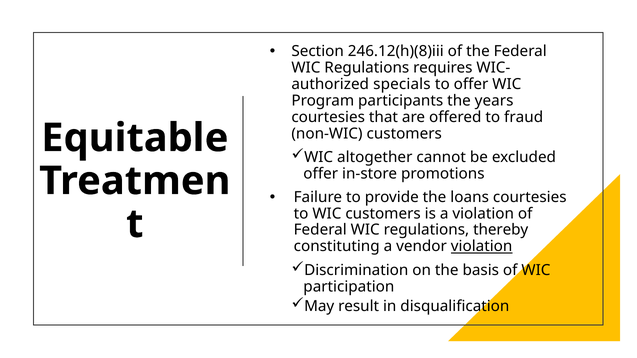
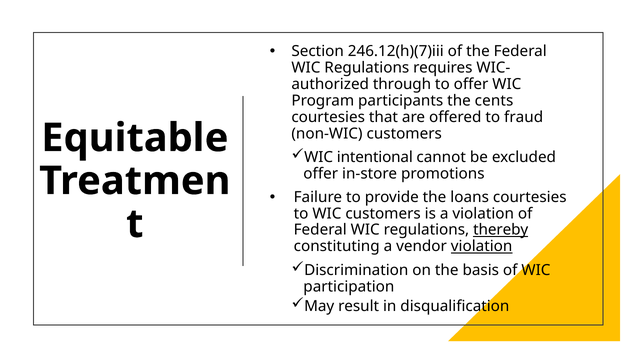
246.12(h)(8)iii: 246.12(h)(8)iii -> 246.12(h)(7)iii
specials: specials -> through
years: years -> cents
altogether: altogether -> intentional
thereby underline: none -> present
